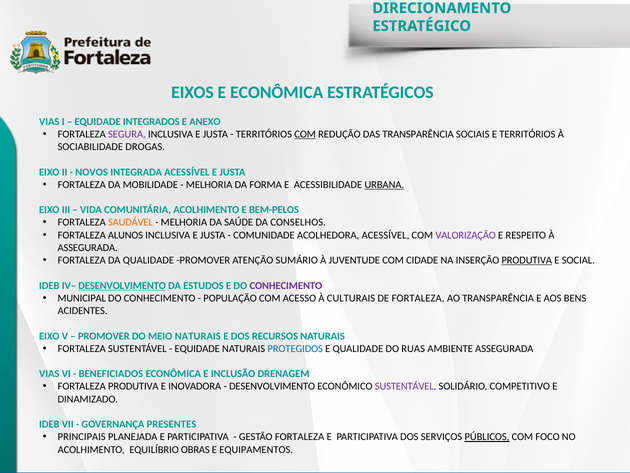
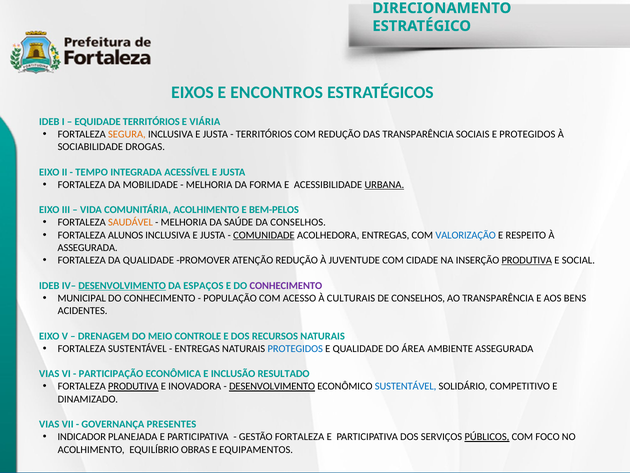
E ECONÔMICA: ECONÔMICA -> ENCONTROS
VIAS at (49, 121): VIAS -> IDEB
EQUIDADE INTEGRADOS: INTEGRADOS -> TERRITÓRIOS
ANEXO: ANEXO -> VIÁRIA
SEGURA colour: purple -> orange
COM at (305, 134) underline: present -> none
E TERRITÓRIOS: TERRITÓRIOS -> PROTEGIDOS
NOVOS: NOVOS -> TEMPO
COMUNIDADE underline: none -> present
ACOLHEDORA ACESSÍVEL: ACESSÍVEL -> ENTREGAS
VALORIZAÇÃO colour: purple -> blue
ATENÇÃO SUMÁRIO: SUMÁRIO -> REDUÇÃO
ESTUDOS: ESTUDOS -> ESPAÇOS
DE FORTALEZA: FORTALEZA -> CONSELHOS
PROMOVER at (104, 336): PROMOVER -> DRENAGEM
MEIO NATURAIS: NATURAIS -> CONTROLE
EQUIDADE at (197, 348): EQUIDADE -> ENTREGAS
RUAS: RUAS -> ÁREA
BENEFICIADOS: BENEFICIADOS -> PARTICIPAÇÃO
DRENAGEM: DRENAGEM -> RESULTADO
PRODUTIVA at (133, 386) underline: none -> present
DESENVOLVIMENTO at (272, 386) underline: none -> present
SUSTENTÁVEL at (406, 386) colour: purple -> blue
IDEB at (49, 424): IDEB -> VIAS
PRINCIPAIS: PRINCIPAIS -> INDICADOR
